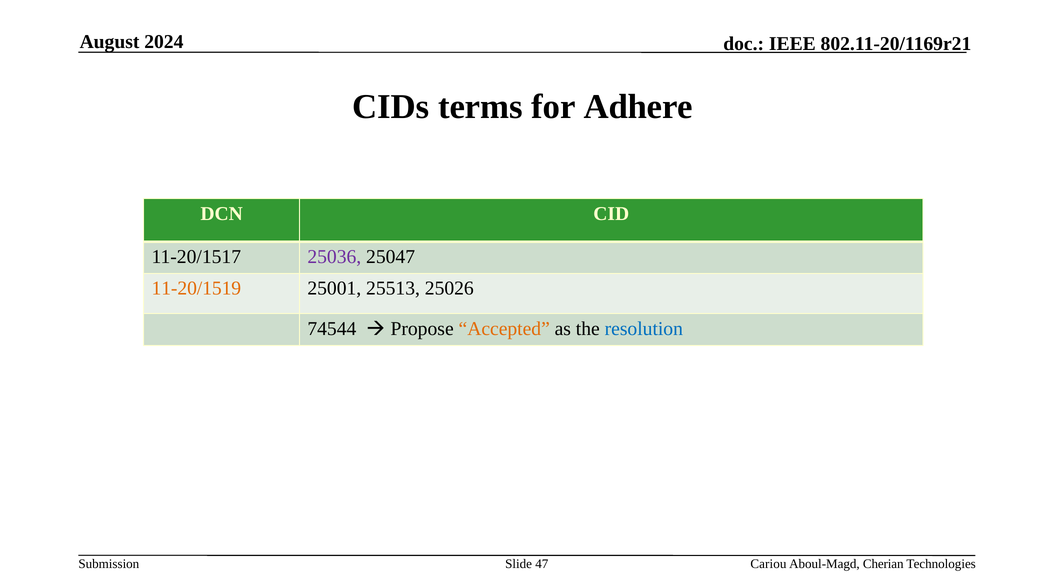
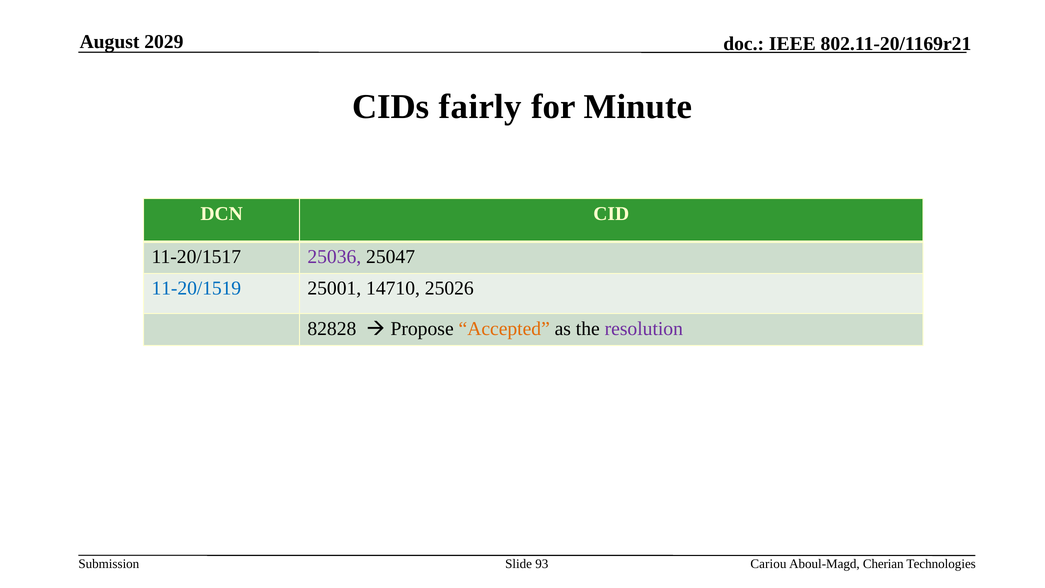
2024: 2024 -> 2029
terms: terms -> fairly
Adhere: Adhere -> Minute
11-20/1519 colour: orange -> blue
25513: 25513 -> 14710
74544: 74544 -> 82828
resolution colour: blue -> purple
47: 47 -> 93
